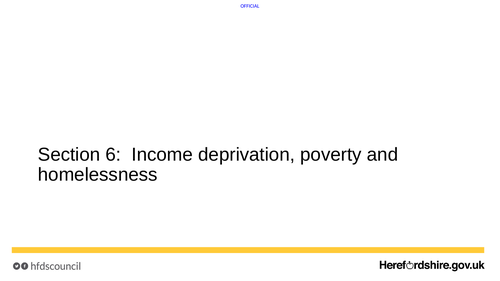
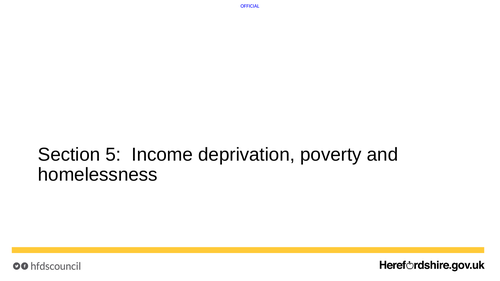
6: 6 -> 5
